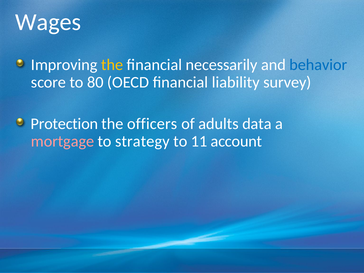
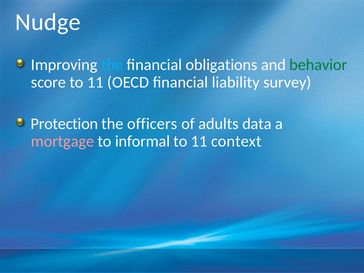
Wages: Wages -> Nudge
the at (112, 65) colour: yellow -> light blue
necessarily: necessarily -> obligations
behavior colour: blue -> green
score to 80: 80 -> 11
strategy: strategy -> informal
account: account -> context
